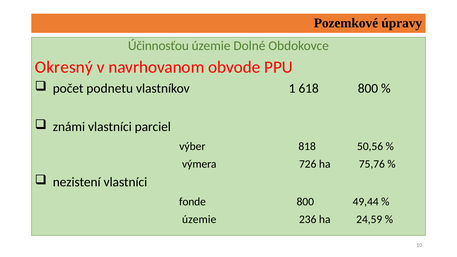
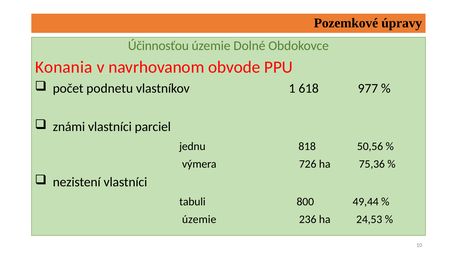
Okresný: Okresný -> Konania
618 800: 800 -> 977
výber: výber -> jednu
75,76: 75,76 -> 75,36
fonde: fonde -> tabuli
24,59: 24,59 -> 24,53
